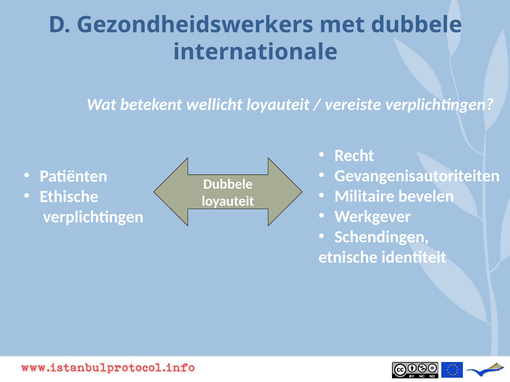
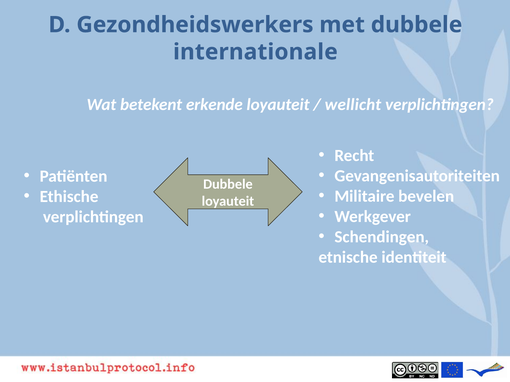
wellicht: wellicht -> erkende
vereiste: vereiste -> wellicht
